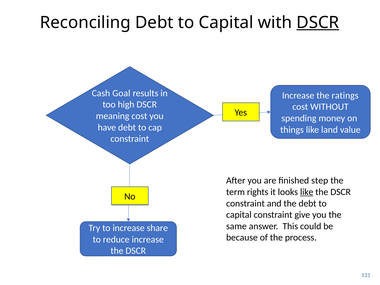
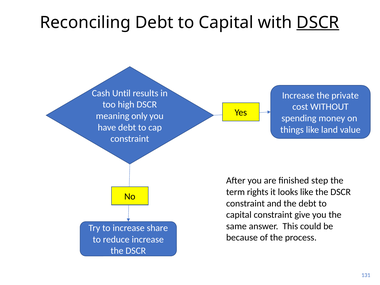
Goal: Goal -> Until
ratings: ratings -> private
meaning cost: cost -> only
like at (307, 192) underline: present -> none
